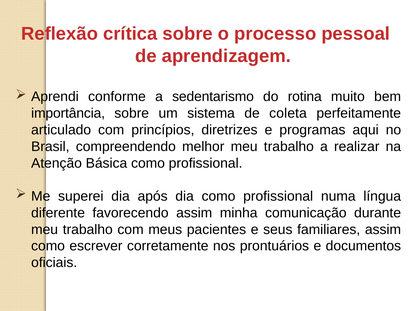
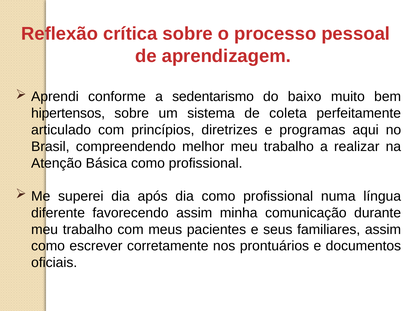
rotina: rotina -> baixo
importância: importância -> hipertensos
